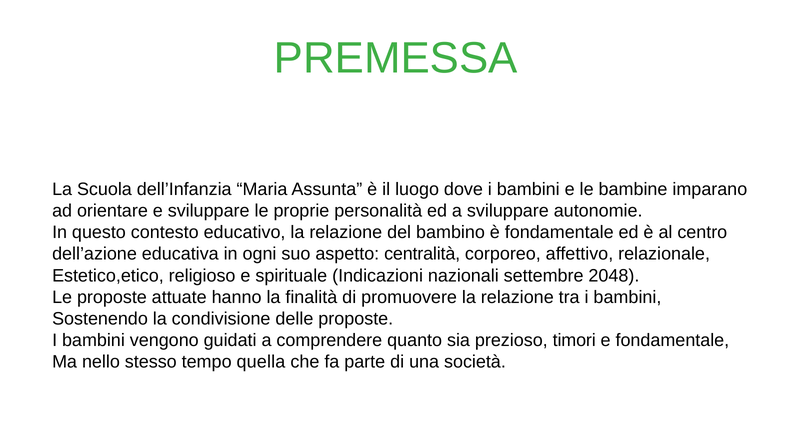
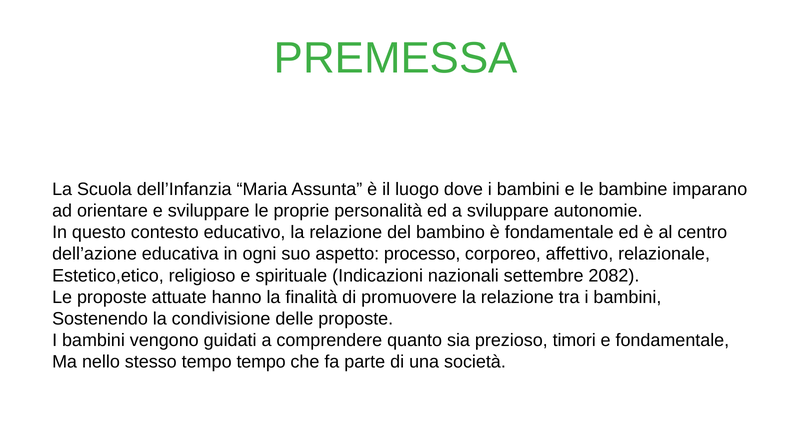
centralità: centralità -> processo
2048: 2048 -> 2082
tempo quella: quella -> tempo
